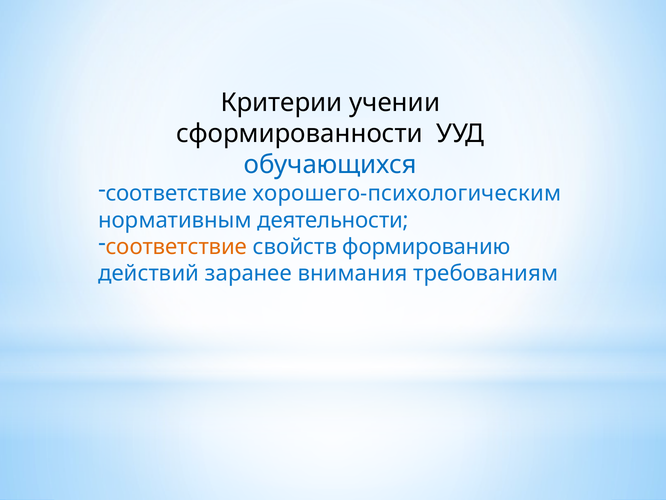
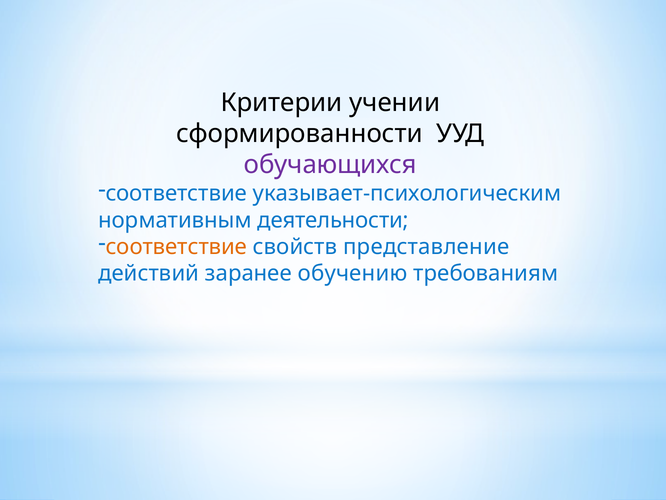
обучающихся colour: blue -> purple
хорошего-психологическим: хорошего-психологическим -> указывает-психологическим
формированию: формированию -> представление
внимания: внимания -> обучению
